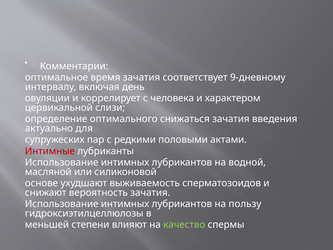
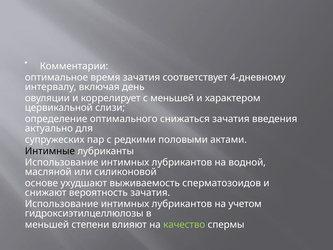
9-дневному: 9-дневному -> 4-дневному
с человека: человека -> меньшей
Интимные colour: red -> black
пользу: пользу -> учетом
